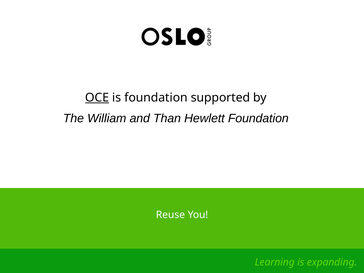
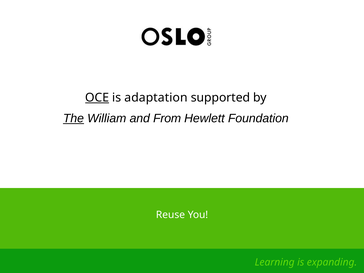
is foundation: foundation -> adaptation
The underline: none -> present
Than: Than -> From
